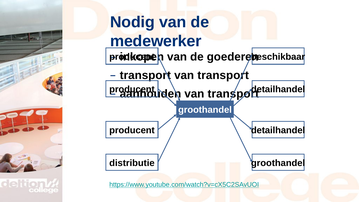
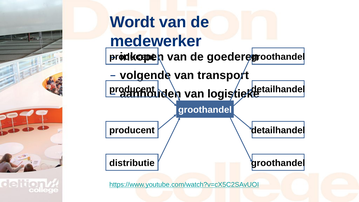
Nodig: Nodig -> Wordt
beschikbaar at (278, 57): beschikbaar -> groothandel
transport at (145, 75): transport -> volgende
transport at (233, 94): transport -> logistieke
